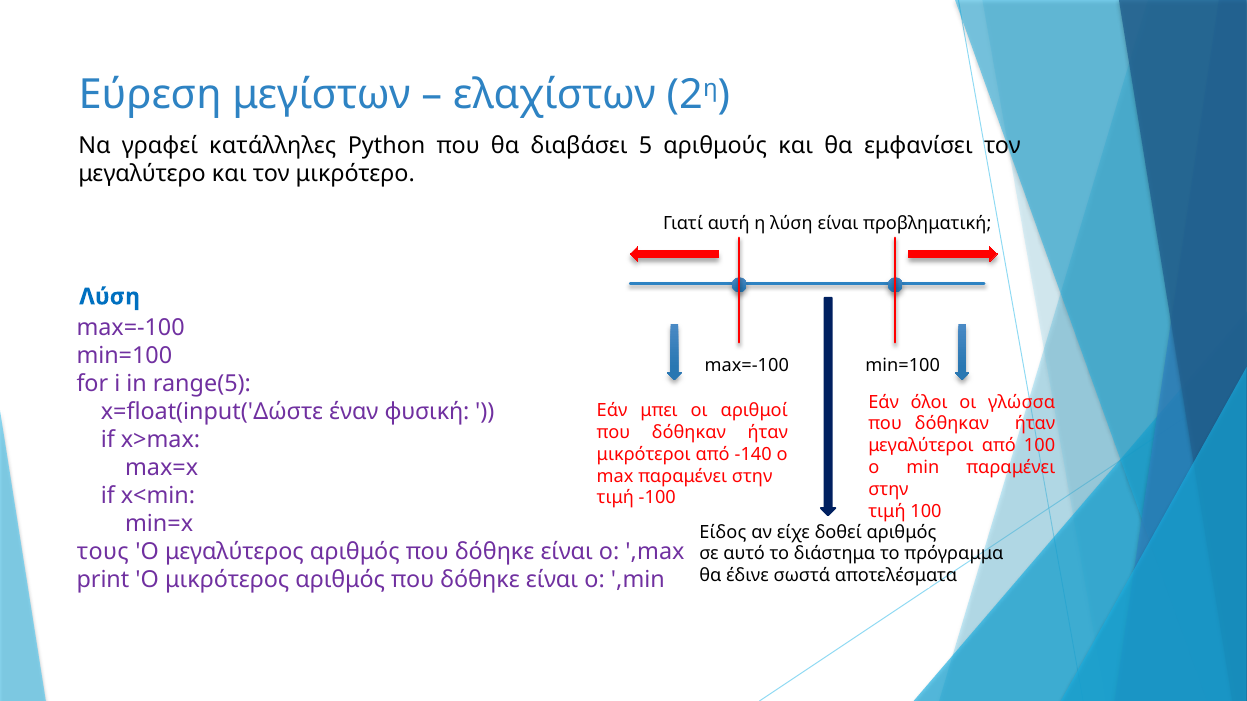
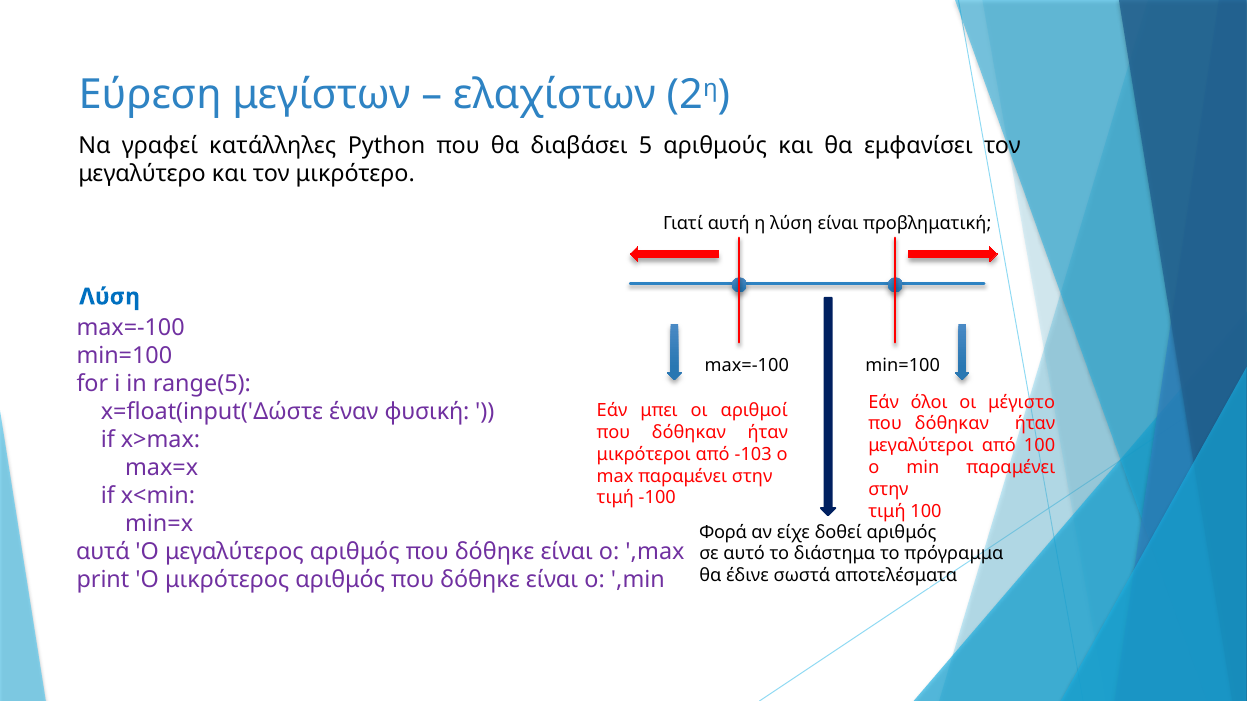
γλώσσα: γλώσσα -> μέγιστο
-140: -140 -> -103
Είδος: Είδος -> Φορά
τους: τους -> αυτά
